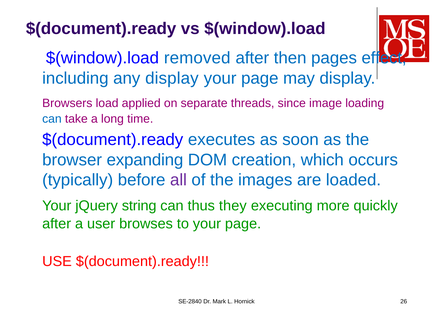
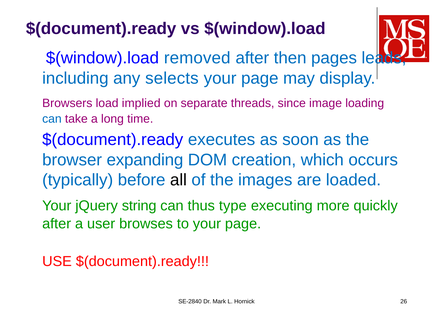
effect: effect -> leads
any display: display -> selects
applied: applied -> implied
all colour: purple -> black
they: they -> type
